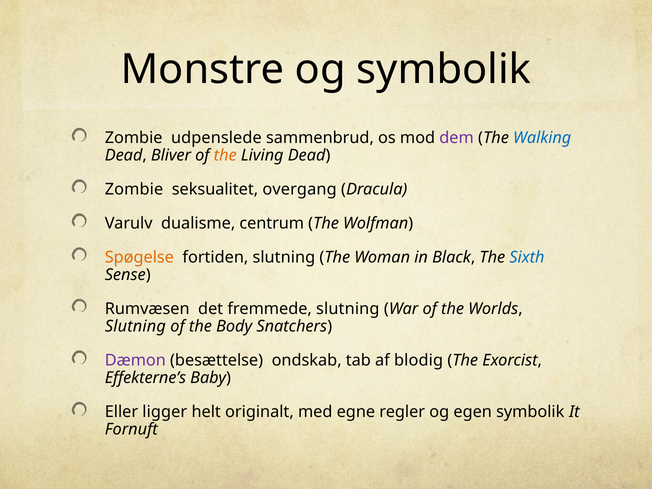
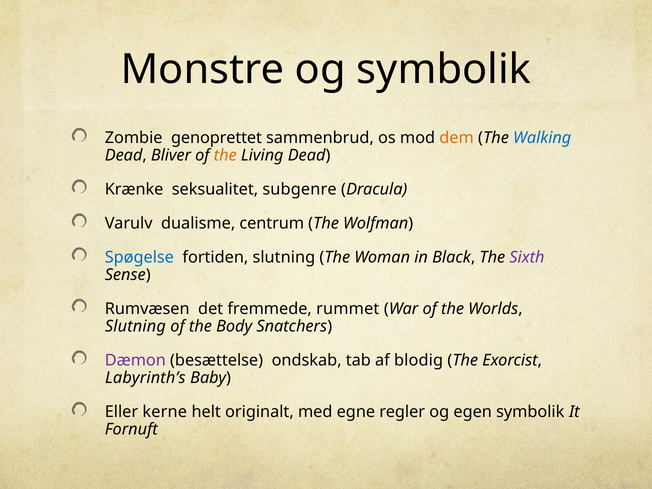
udpenslede: udpenslede -> genoprettet
dem colour: purple -> orange
Zombie at (134, 189): Zombie -> Krænke
overgang: overgang -> subgenre
Spøgelse colour: orange -> blue
Sixth colour: blue -> purple
fremmede slutning: slutning -> rummet
Effekterne’s: Effekterne’s -> Labyrinth’s
ligger: ligger -> kerne
